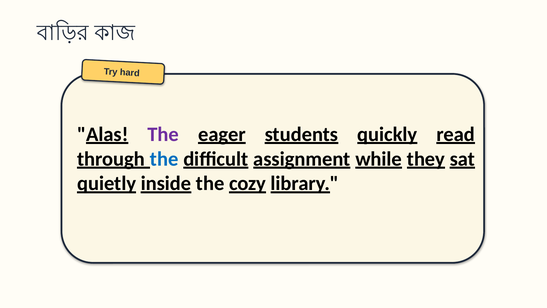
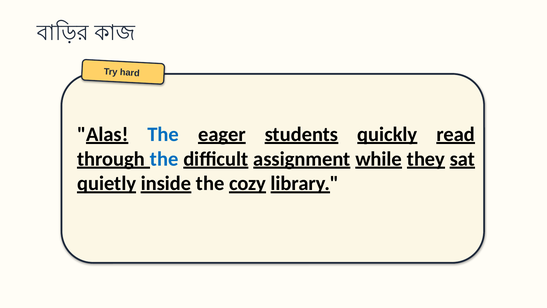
The at (163, 134) colour: purple -> blue
